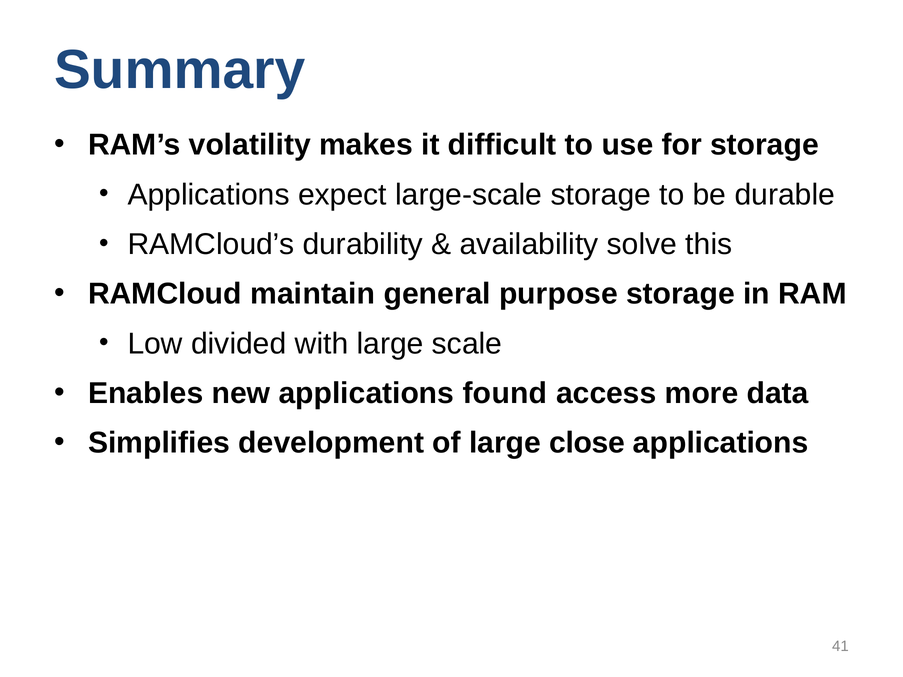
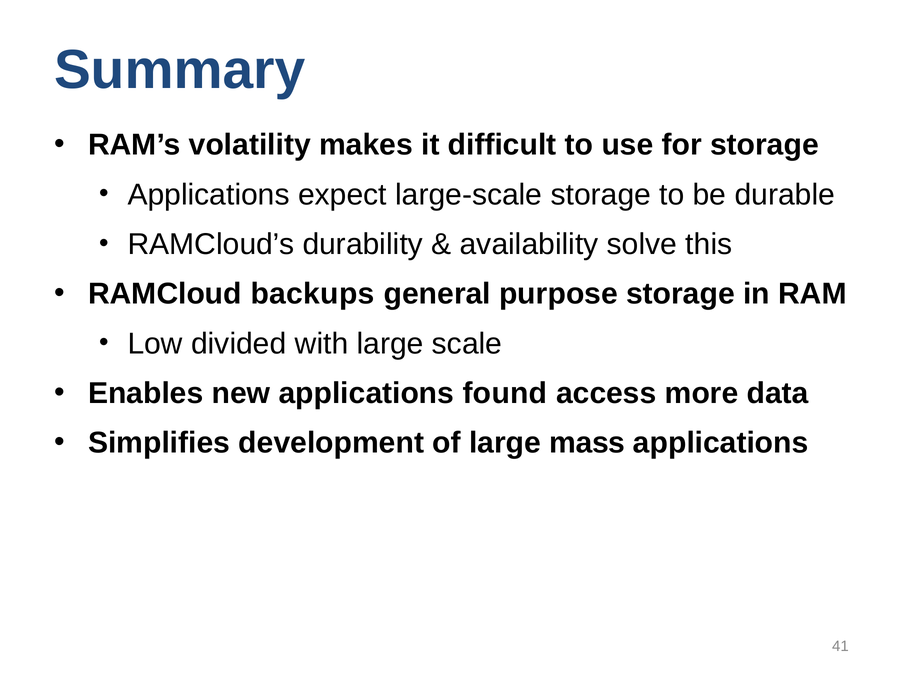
maintain: maintain -> backups
close: close -> mass
